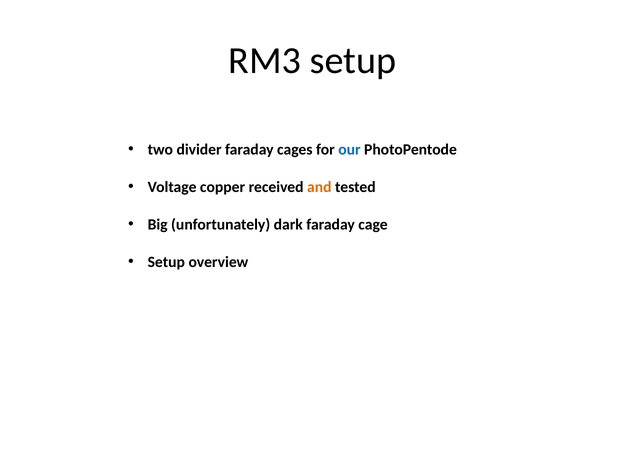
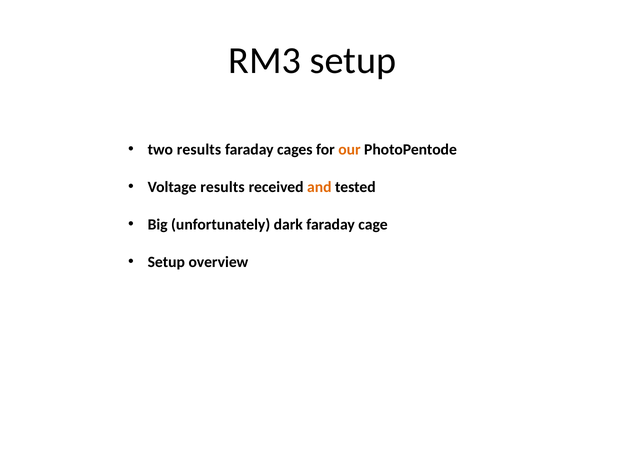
two divider: divider -> results
our colour: blue -> orange
Voltage copper: copper -> results
